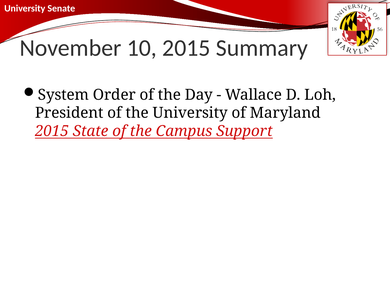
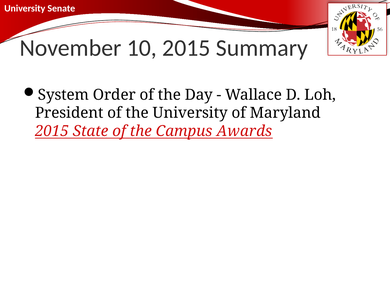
Support: Support -> Awards
